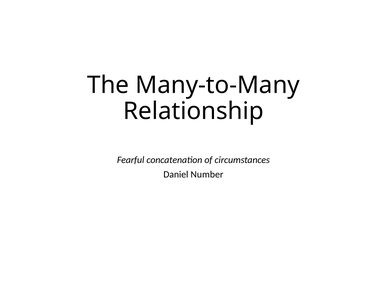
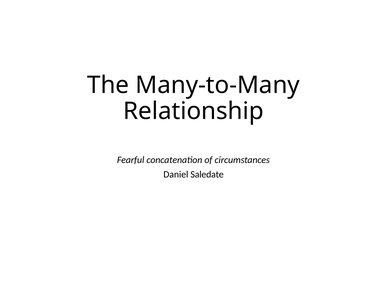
Number: Number -> Saledate
